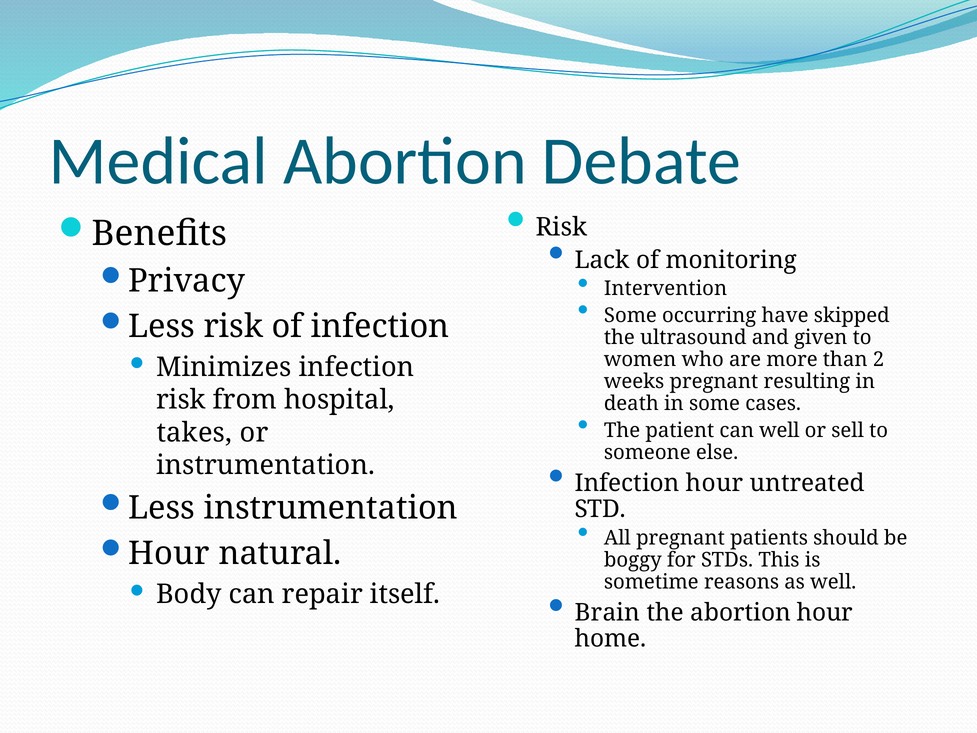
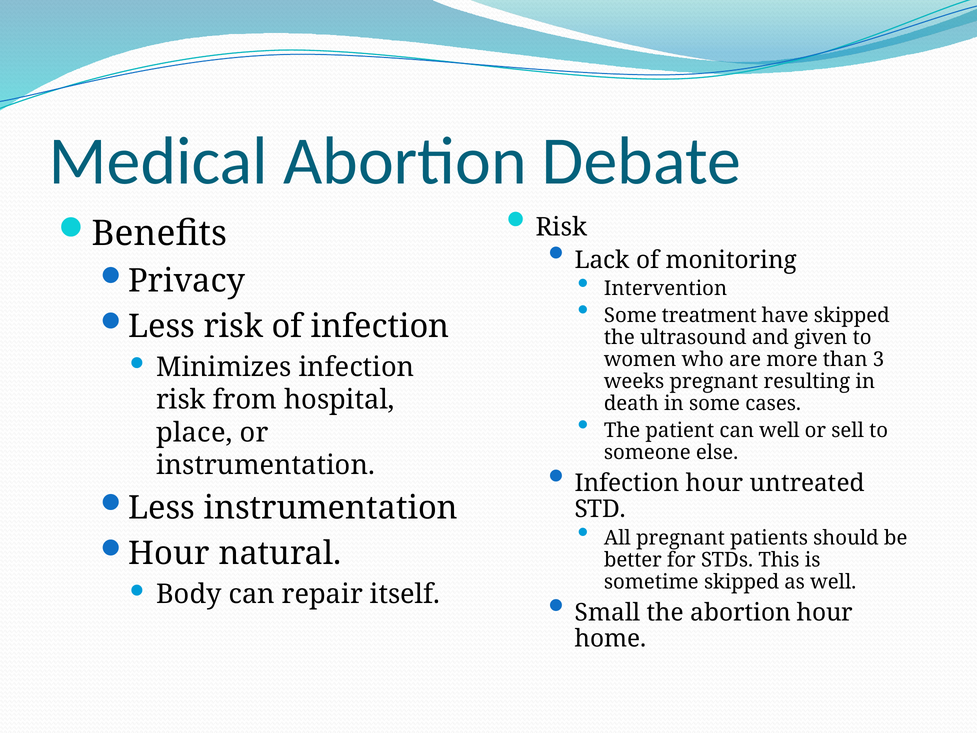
occurring: occurring -> treatment
2: 2 -> 3
takes: takes -> place
boggy: boggy -> better
sometime reasons: reasons -> skipped
Brain: Brain -> Small
